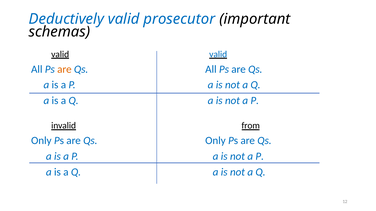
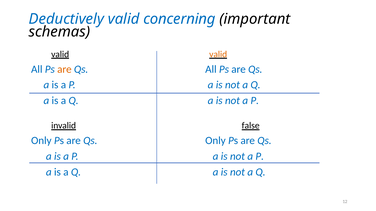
prosecutor: prosecutor -> concerning
valid at (218, 54) colour: blue -> orange
from: from -> false
